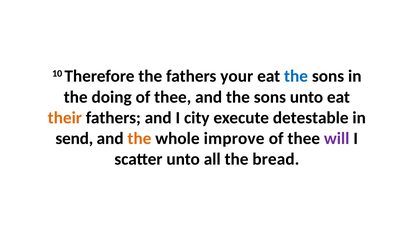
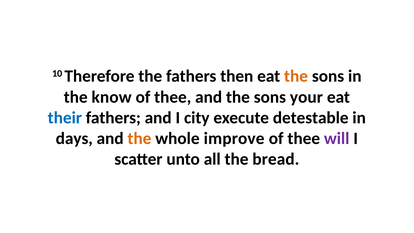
your: your -> then
the at (296, 76) colour: blue -> orange
doing: doing -> know
sons unto: unto -> your
their colour: orange -> blue
send: send -> days
